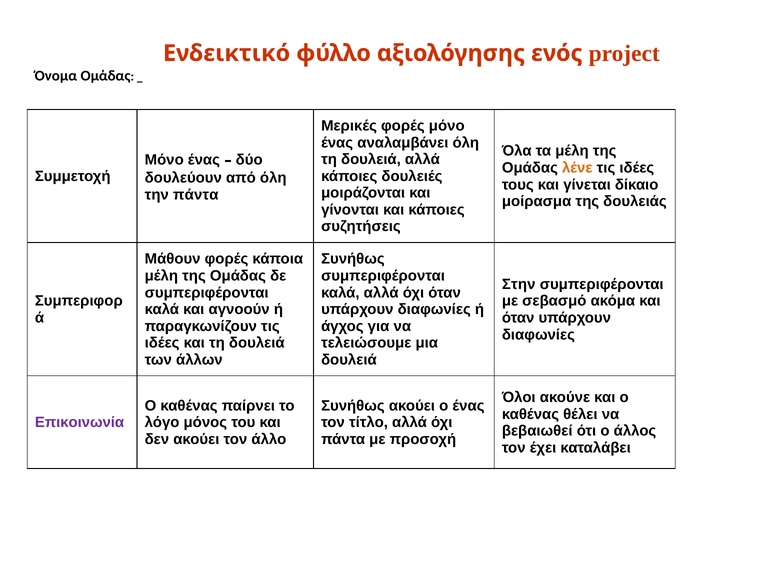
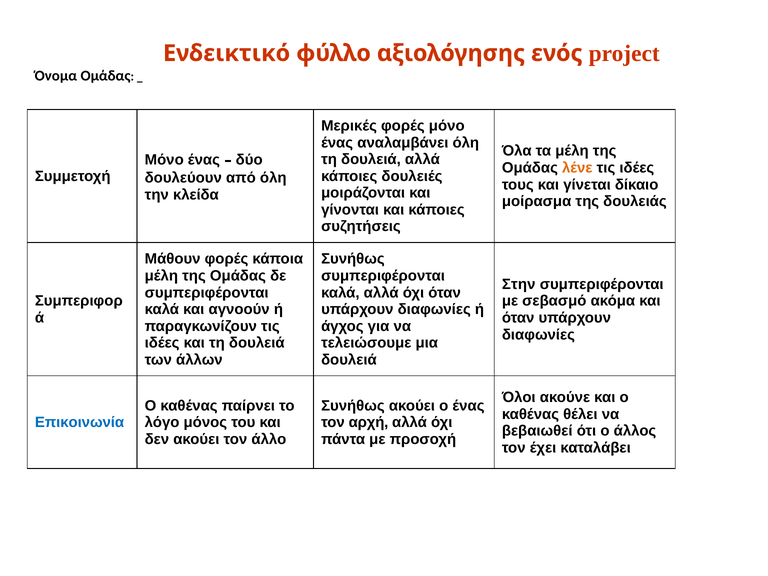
την πάντα: πάντα -> κλείδα
Επικοινωνία colour: purple -> blue
τίτλο: τίτλο -> αρχή
